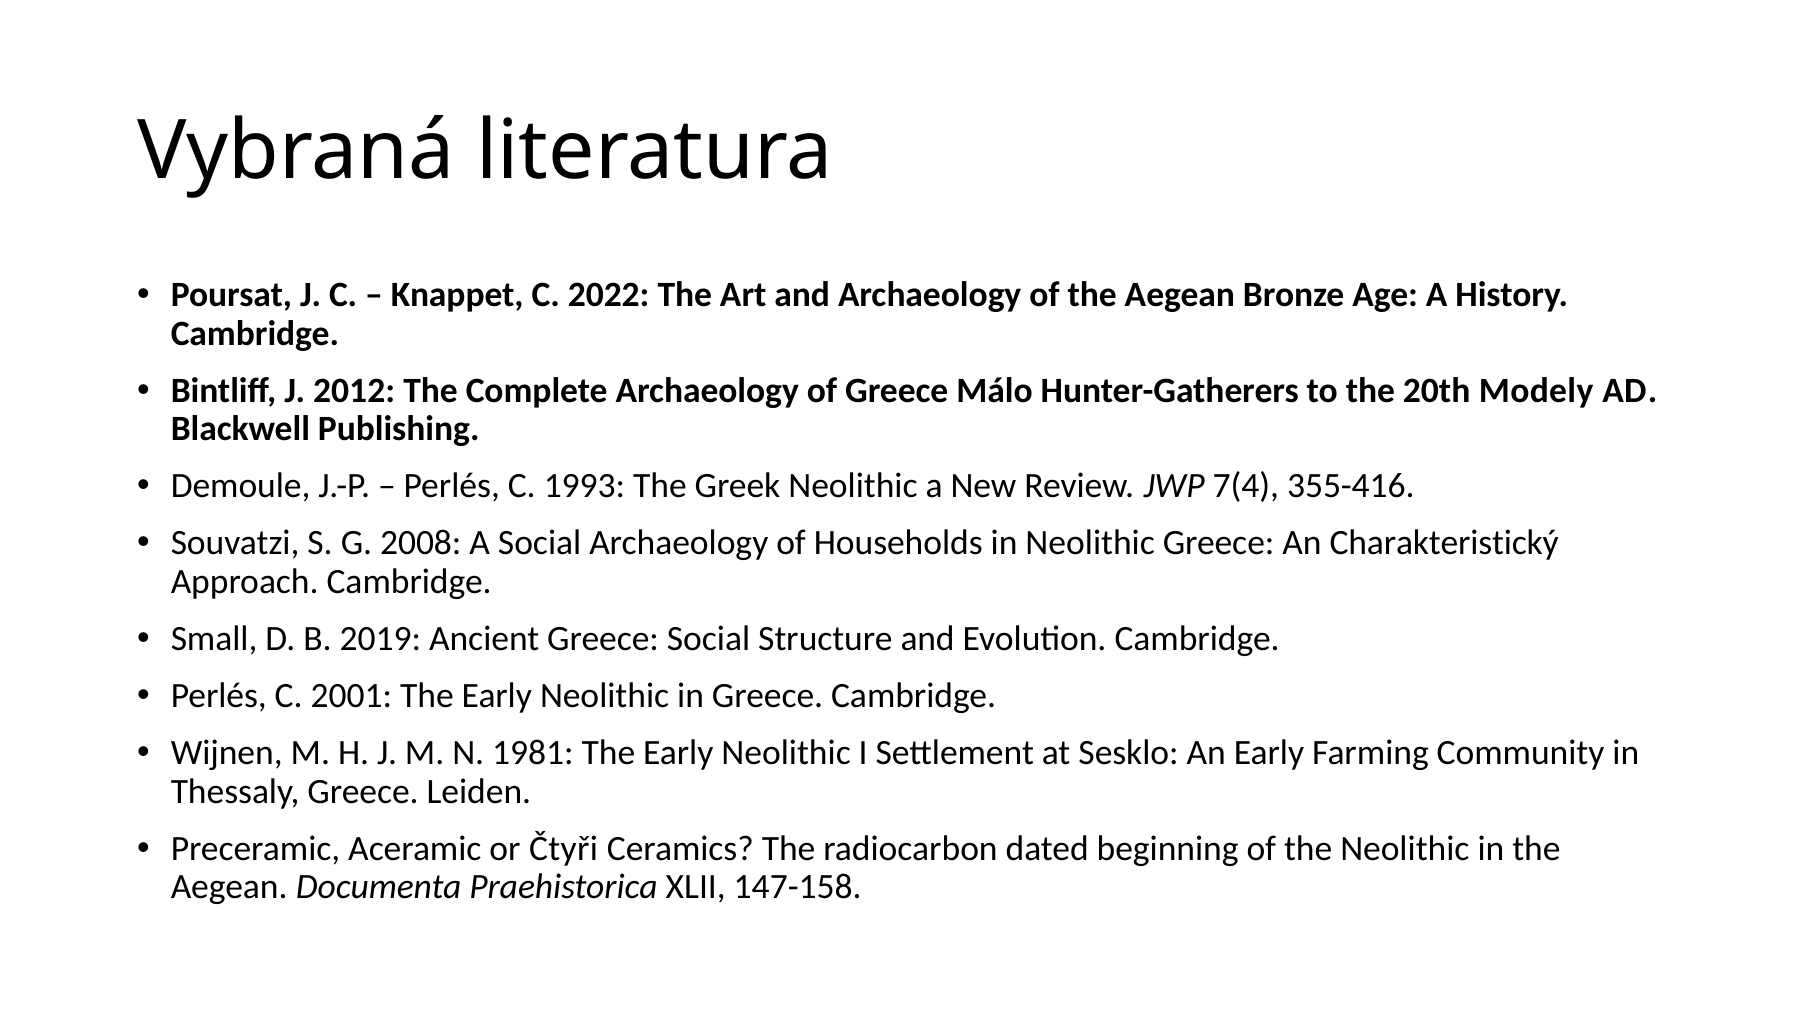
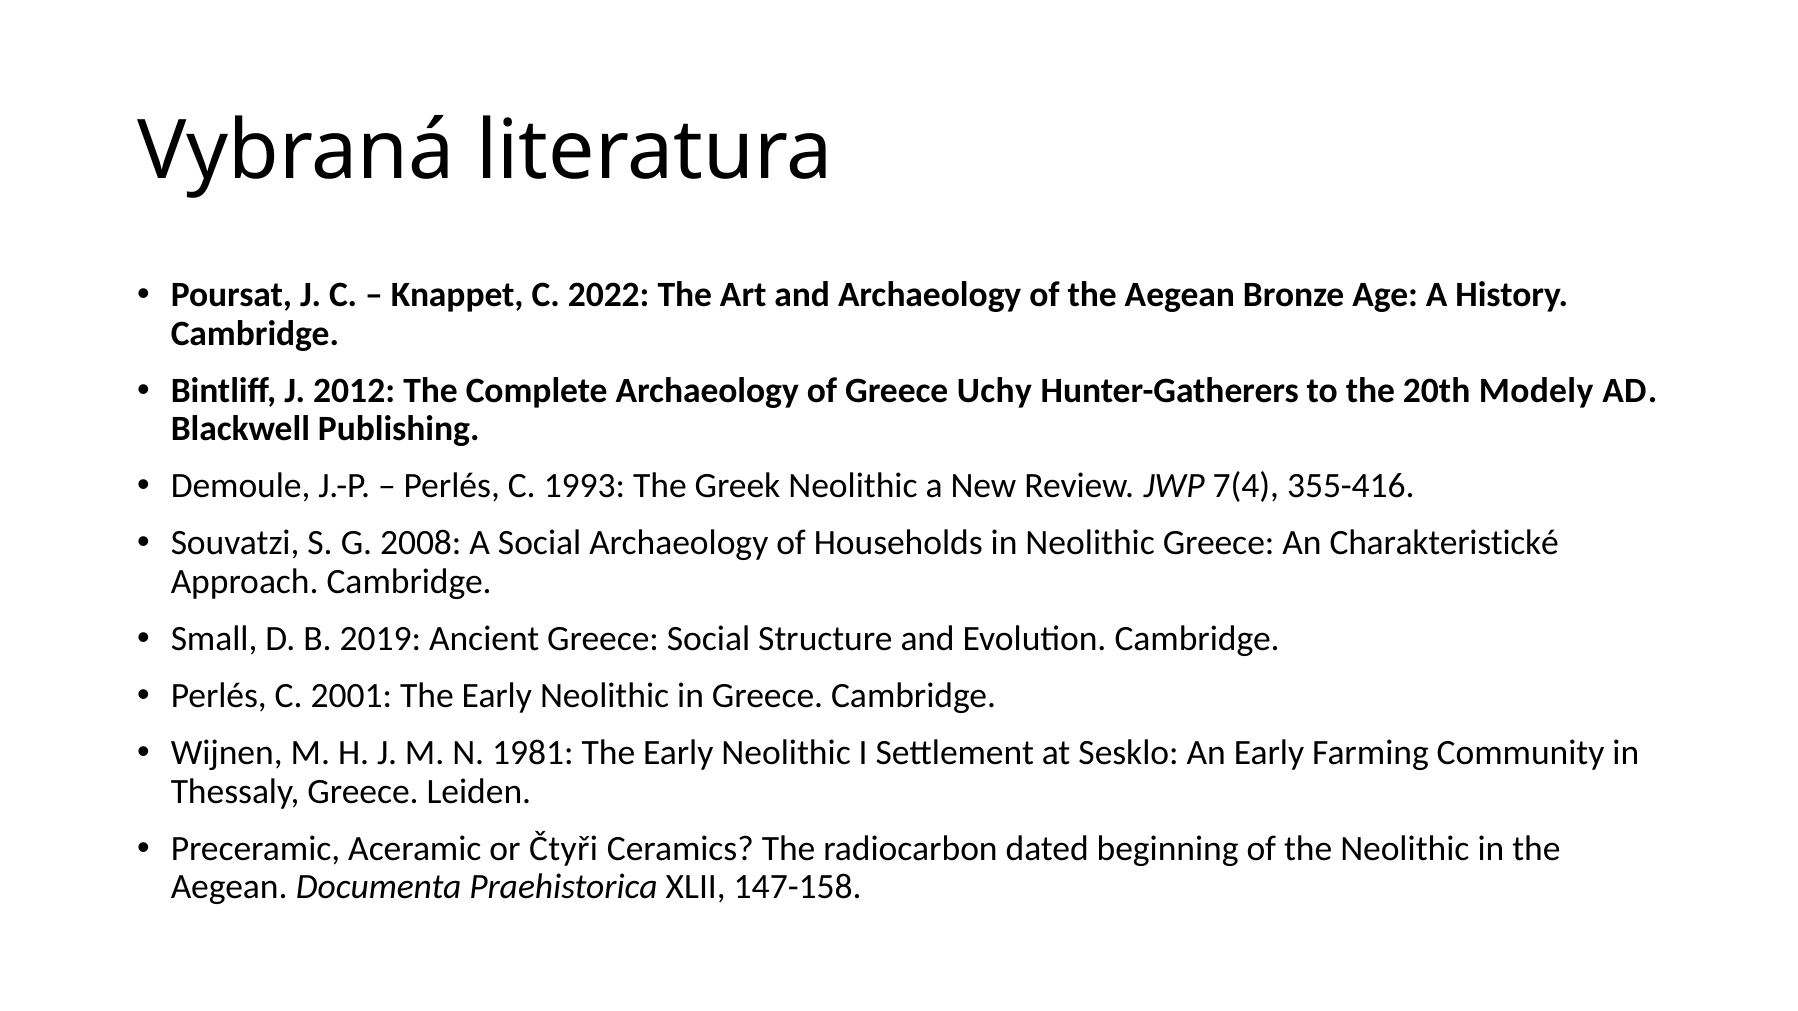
Málo: Málo -> Uchy
Charakteristický: Charakteristický -> Charakteristické
